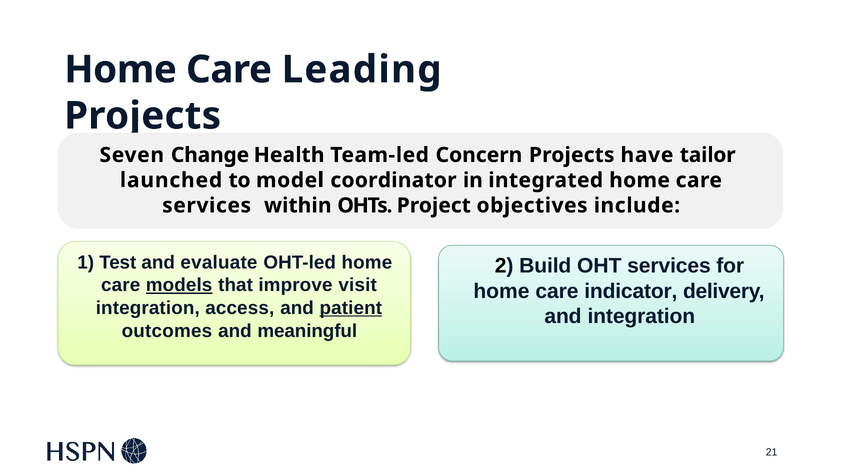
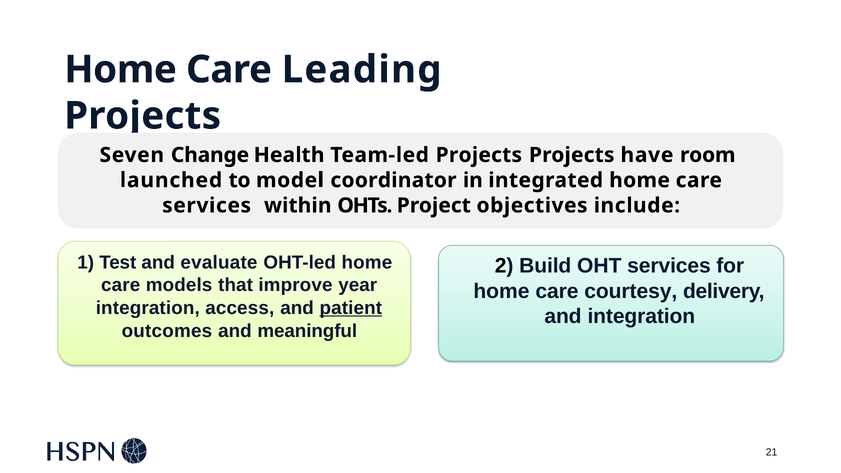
Team-led Concern: Concern -> Projects
tailor: tailor -> room
models underline: present -> none
visit: visit -> year
indicator: indicator -> courtesy
